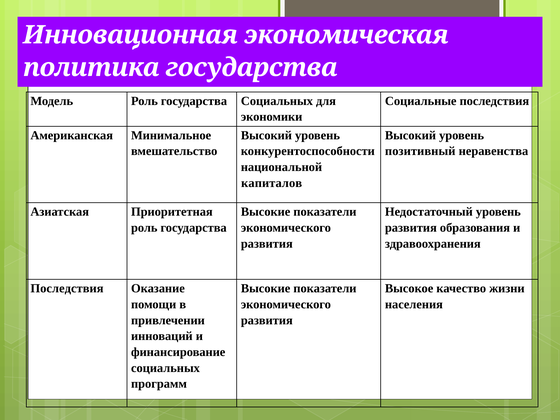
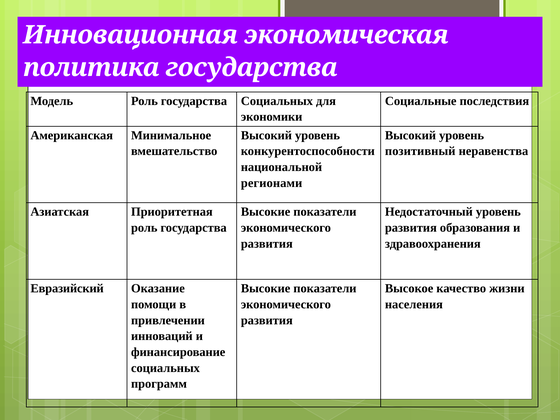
капиталов: капиталов -> регионами
Последствия at (67, 288): Последствия -> Евразийский
